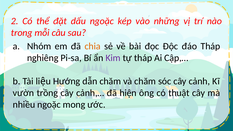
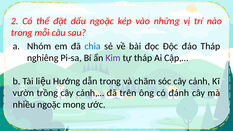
chia at (93, 46) colour: orange -> blue
dẫn chăm: chăm -> trong
hiện: hiện -> trên
thuật: thuật -> đánh
